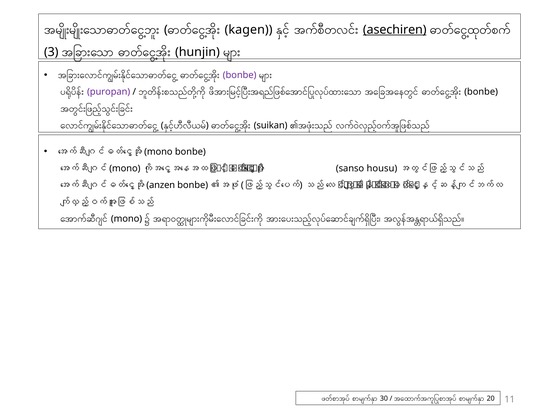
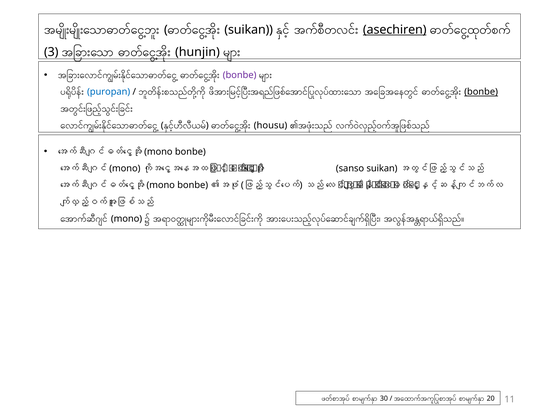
kagen at (249, 30): kagen -> suikan
puropan colour: purple -> blue
bonbe at (481, 92) underline: none -> present
suikan: suikan -> housu
sanso housu: housu -> suikan
anzen at (161, 185): anzen -> mono
